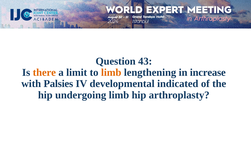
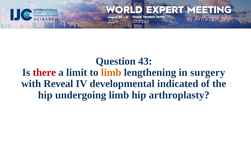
there colour: orange -> red
increase: increase -> surgery
Palsies: Palsies -> Reveal
